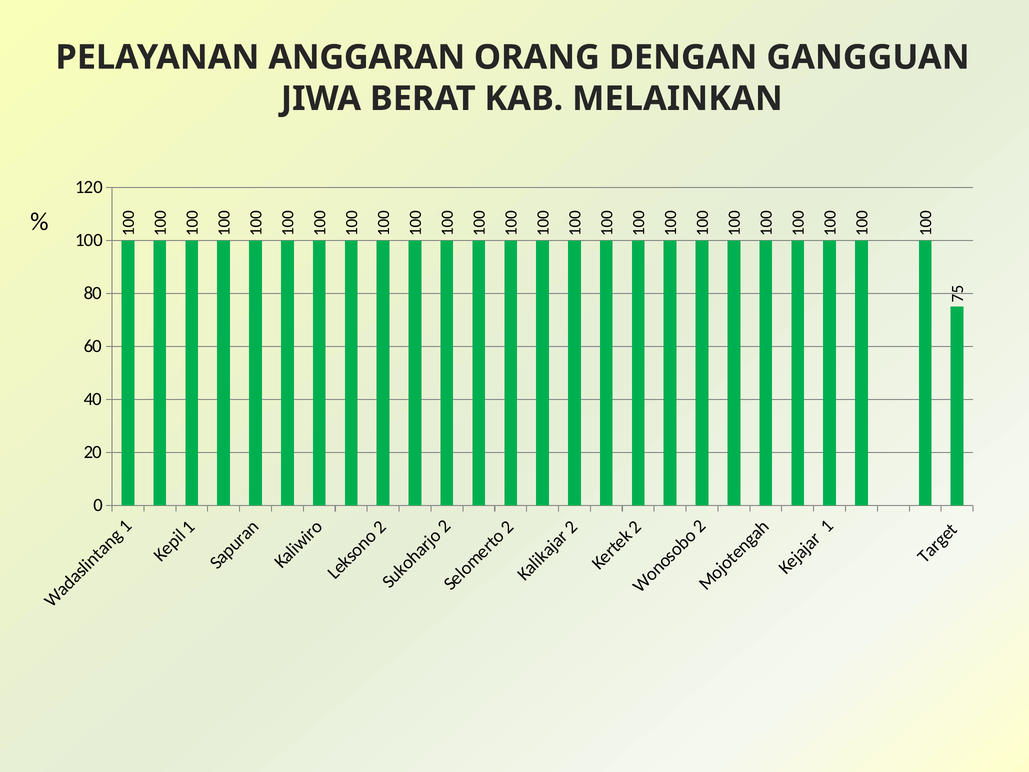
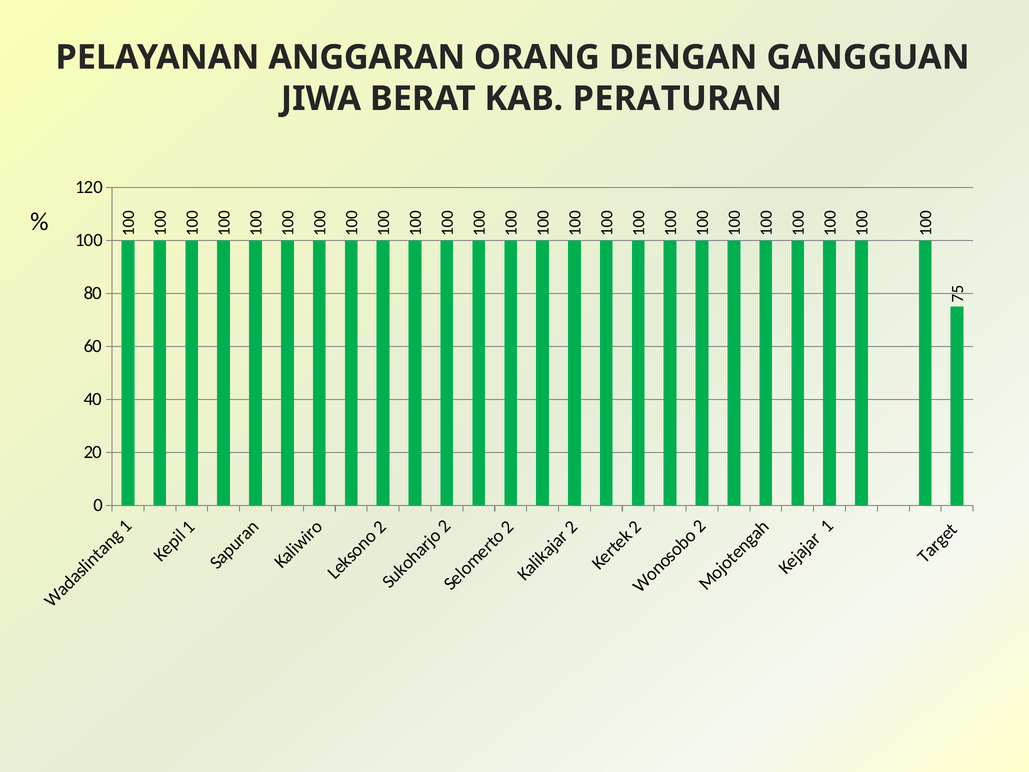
MELAINKAN: MELAINKAN -> PERATURAN
